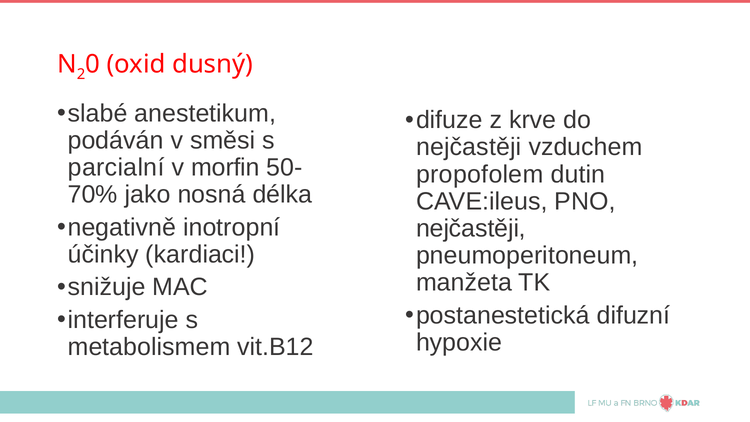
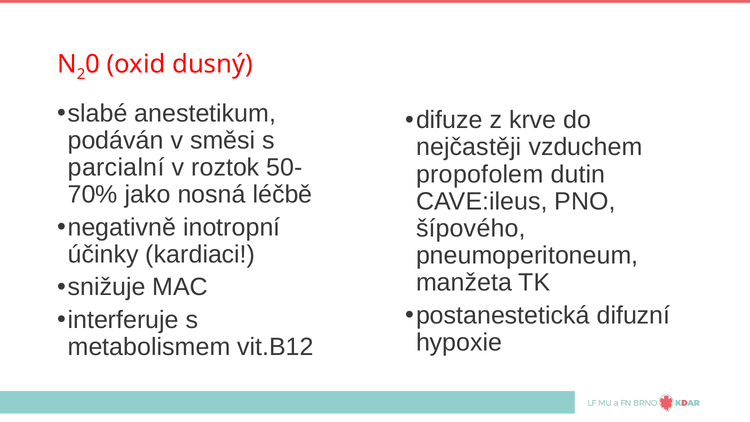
morfin: morfin -> roztok
délka: délka -> léčbě
nejčastěji at (471, 228): nejčastěji -> šípového
